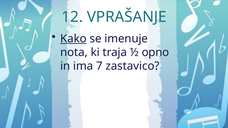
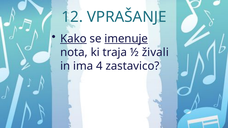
imenuje underline: none -> present
opno: opno -> živali
7: 7 -> 4
